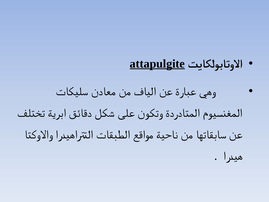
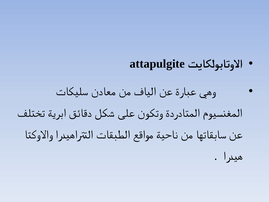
attapulgite underline: present -> none
